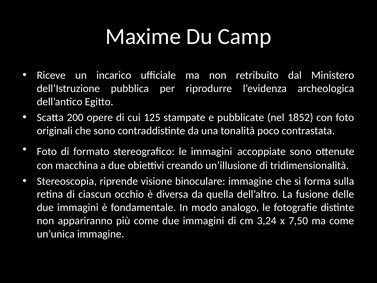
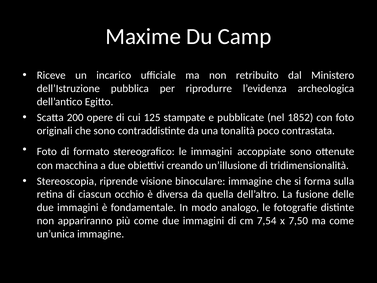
3,24: 3,24 -> 7,54
